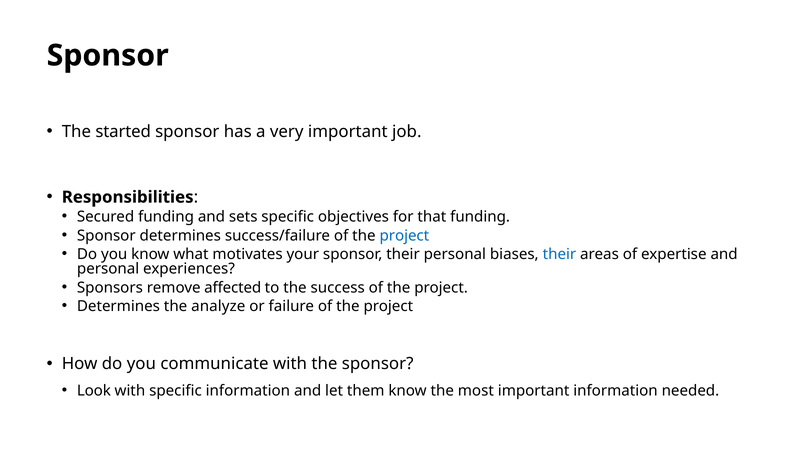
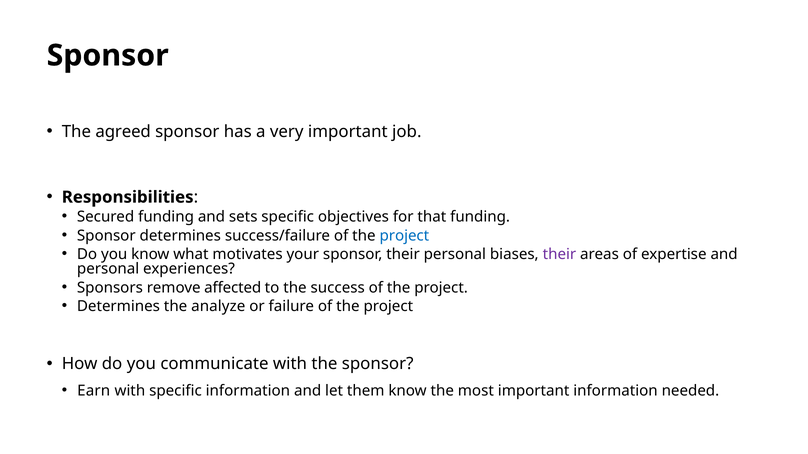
started: started -> agreed
their at (559, 255) colour: blue -> purple
Look: Look -> Earn
